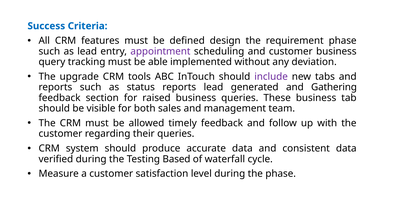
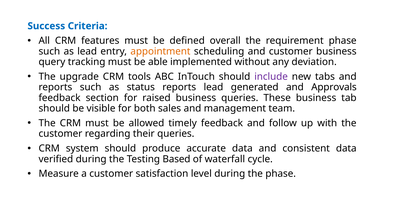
design: design -> overall
appointment colour: purple -> orange
Gathering: Gathering -> Approvals
